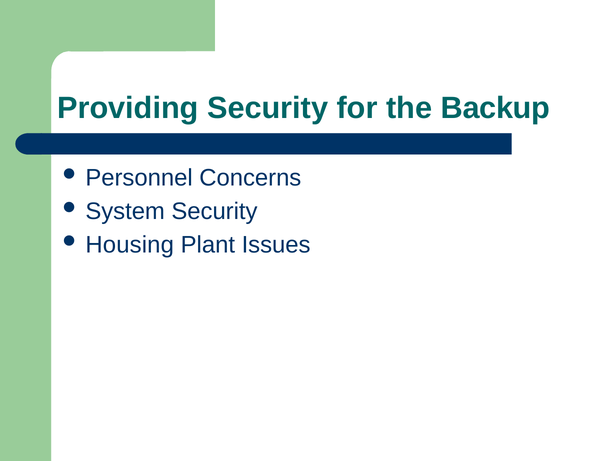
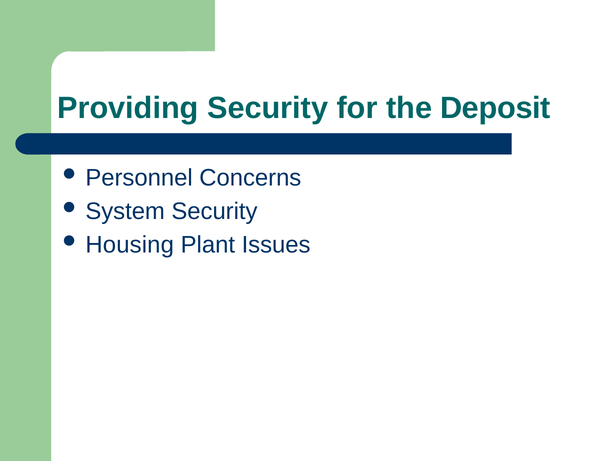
Backup: Backup -> Deposit
